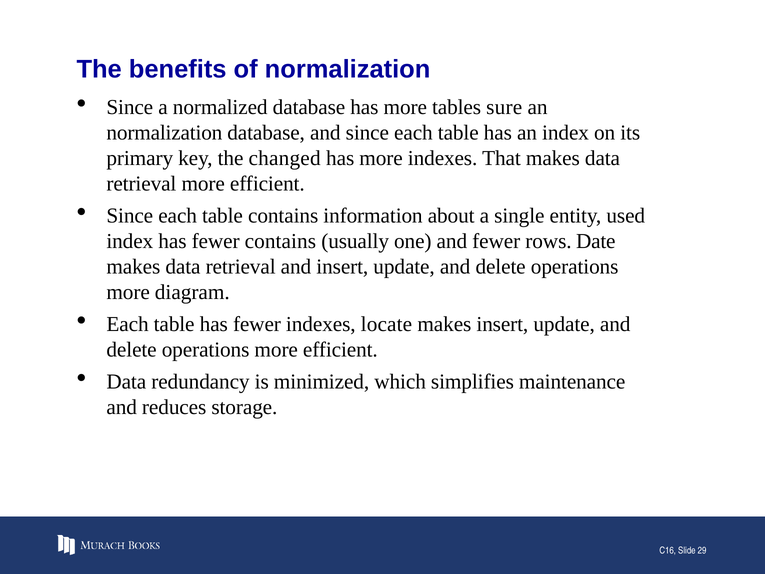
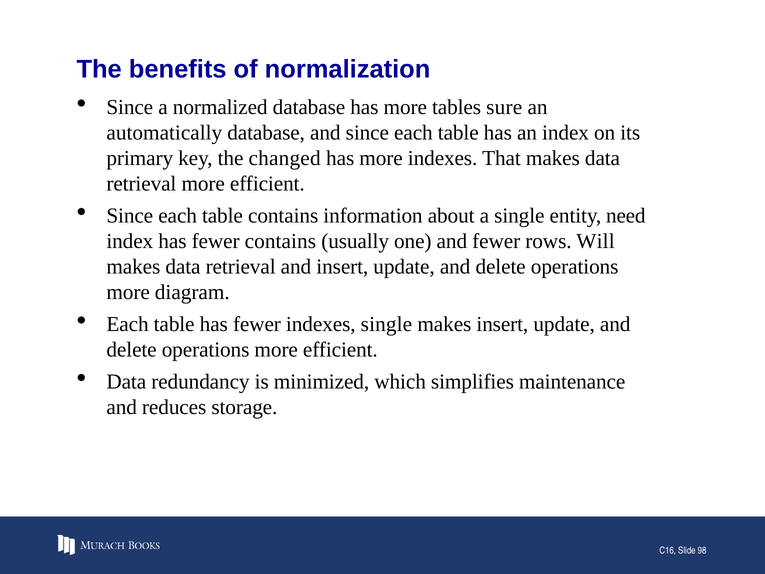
normalization at (164, 133): normalization -> automatically
used: used -> need
Date: Date -> Will
indexes locate: locate -> single
29: 29 -> 98
